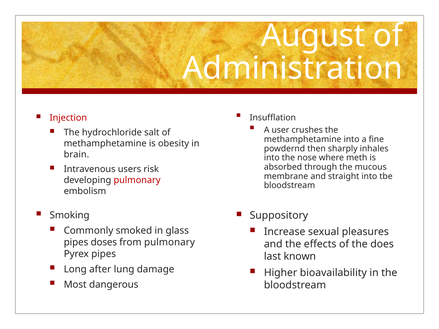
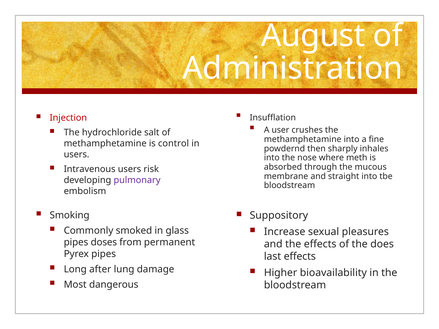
obesity: obesity -> control
brain at (76, 155): brain -> users
pulmonary at (137, 180) colour: red -> purple
from pulmonary: pulmonary -> permanent
last known: known -> effects
